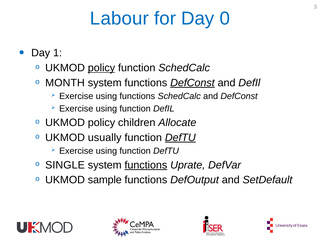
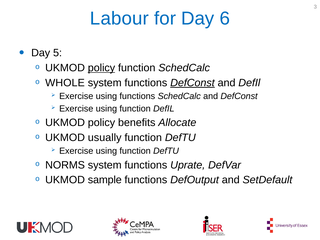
0: 0 -> 6
1: 1 -> 5
MONTH: MONTH -> WHOLE
children: children -> benefits
DefTU at (180, 138) underline: present -> none
SINGLE: SINGLE -> NORMS
functions at (146, 165) underline: present -> none
